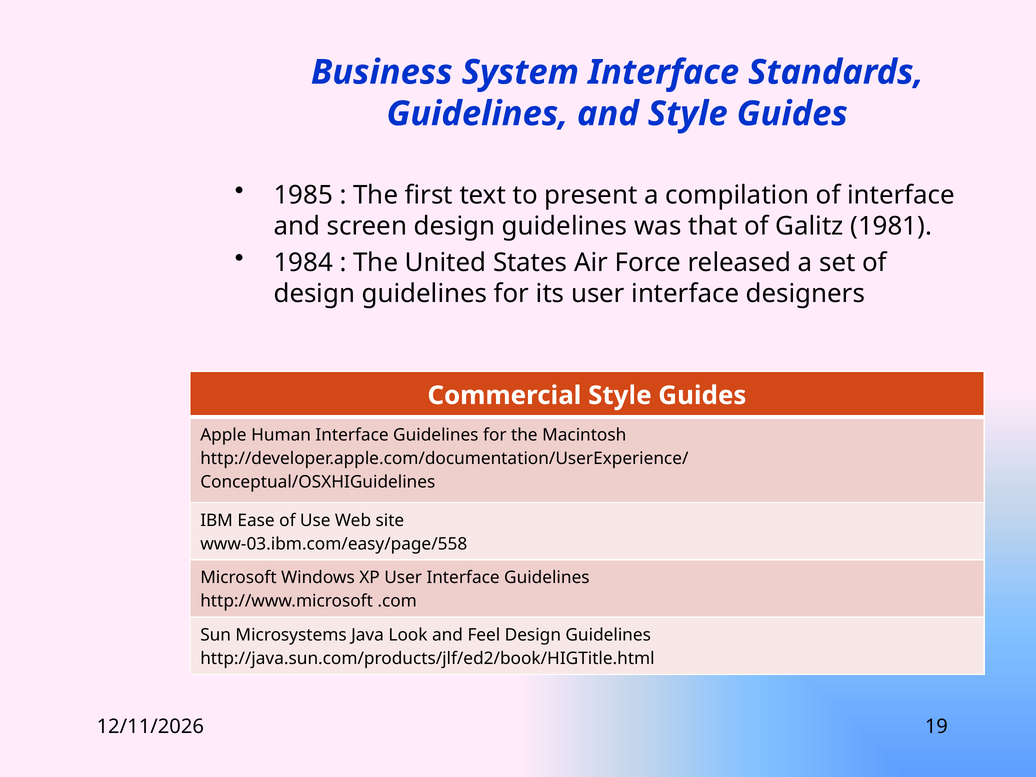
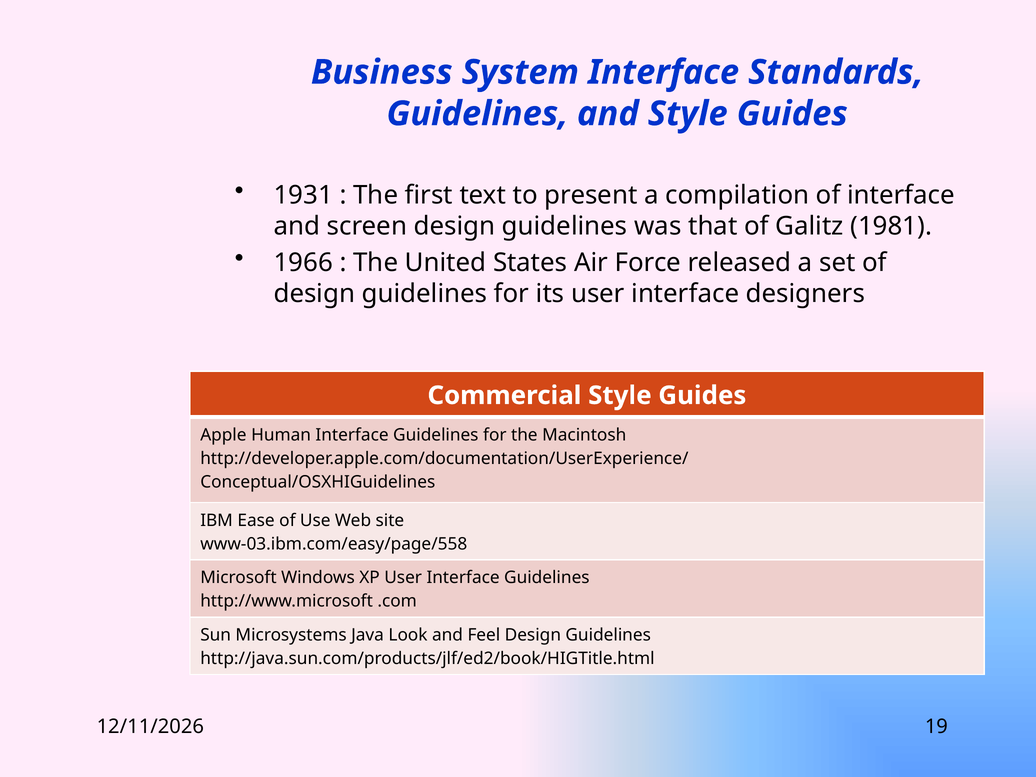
1985: 1985 -> 1931
1984: 1984 -> 1966
